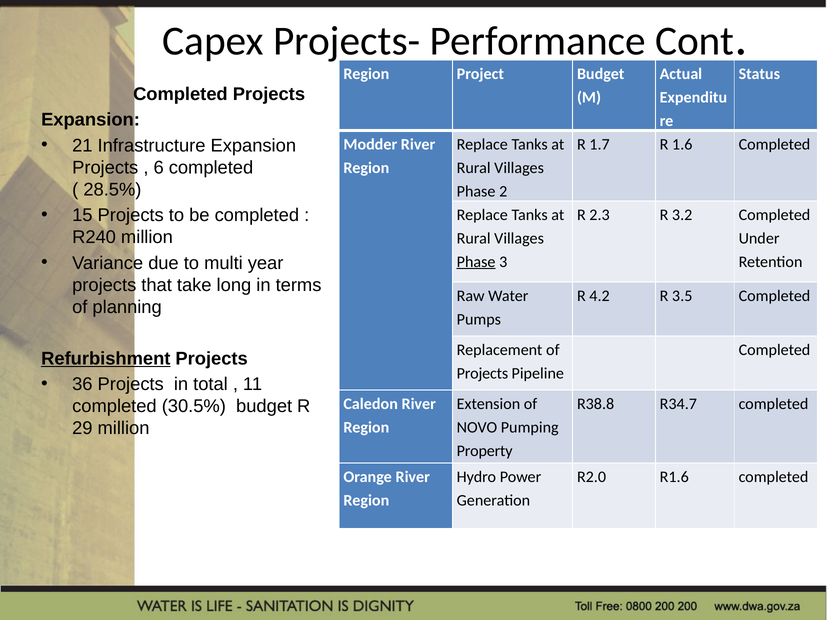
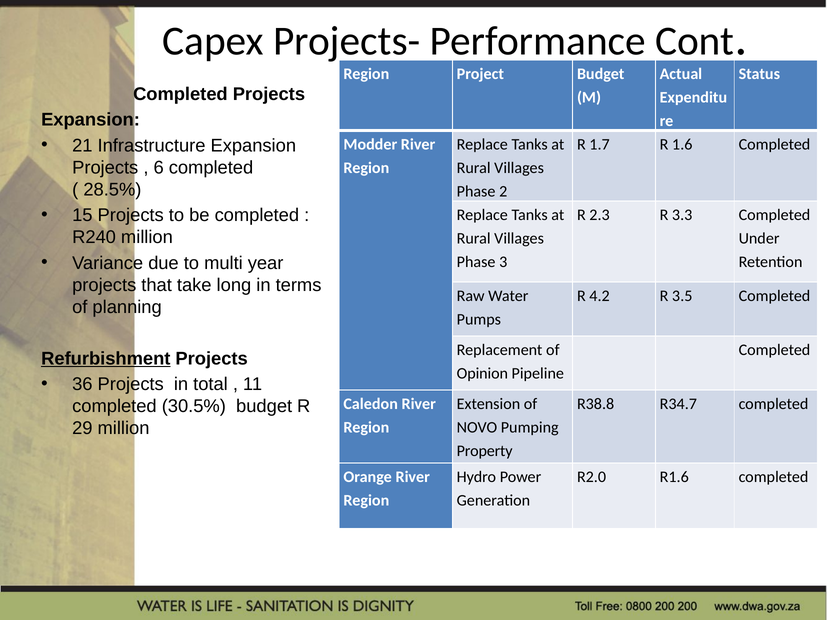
3.2: 3.2 -> 3.3
Phase at (476, 262) underline: present -> none
Projects at (482, 373): Projects -> Opinion
